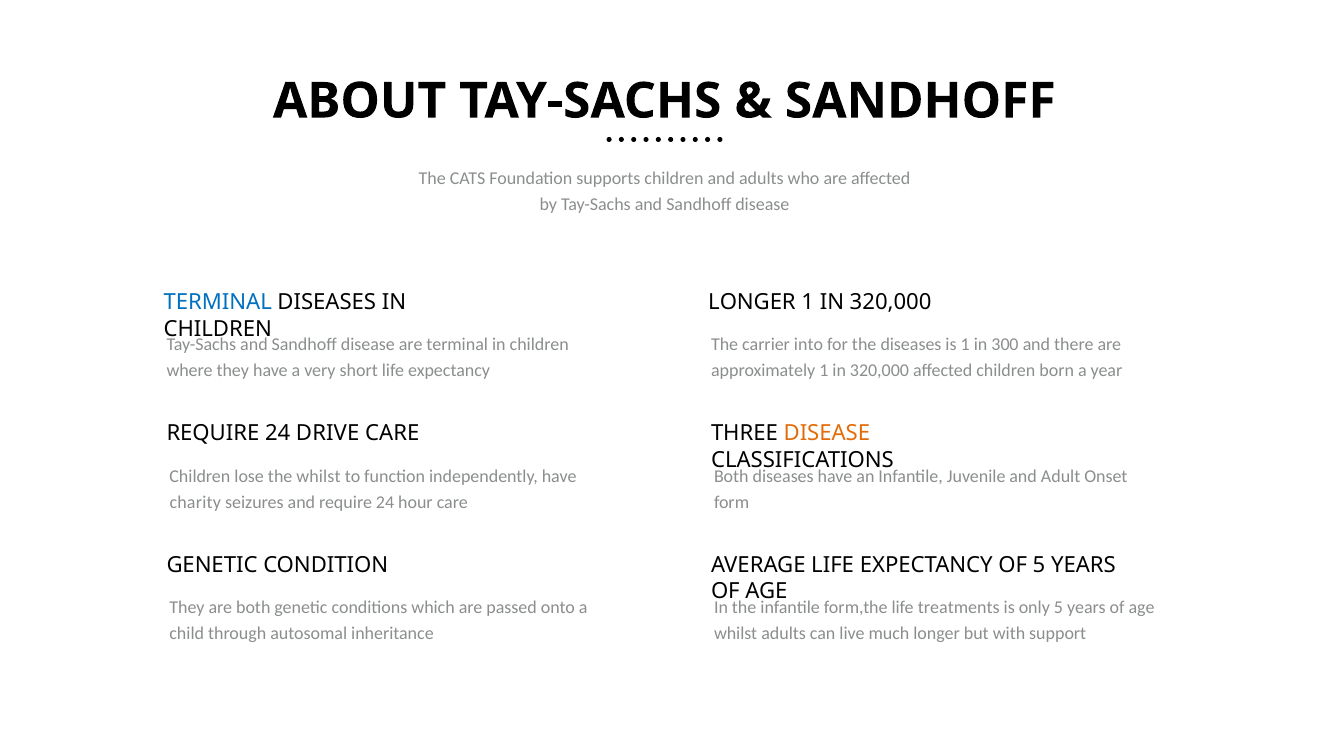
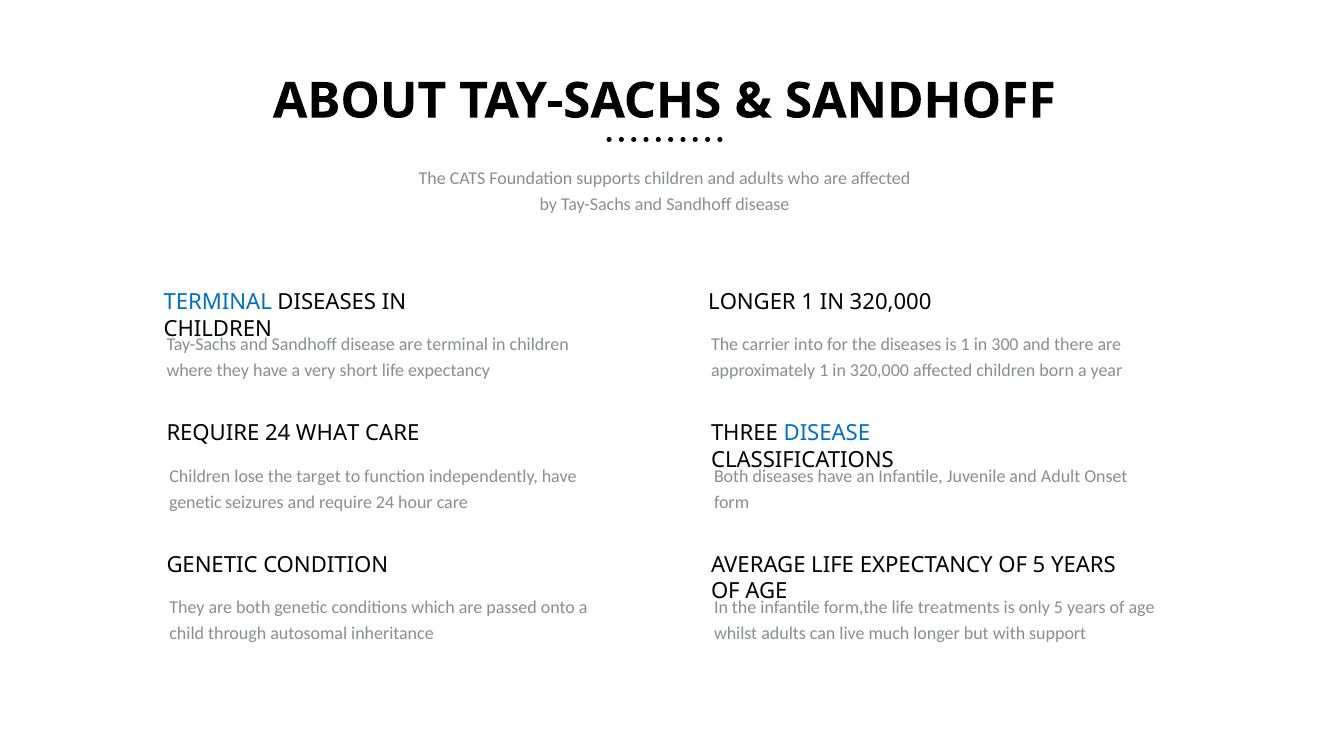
DRIVE: DRIVE -> WHAT
DISEASE at (827, 433) colour: orange -> blue
the whilst: whilst -> target
charity at (195, 502): charity -> genetic
